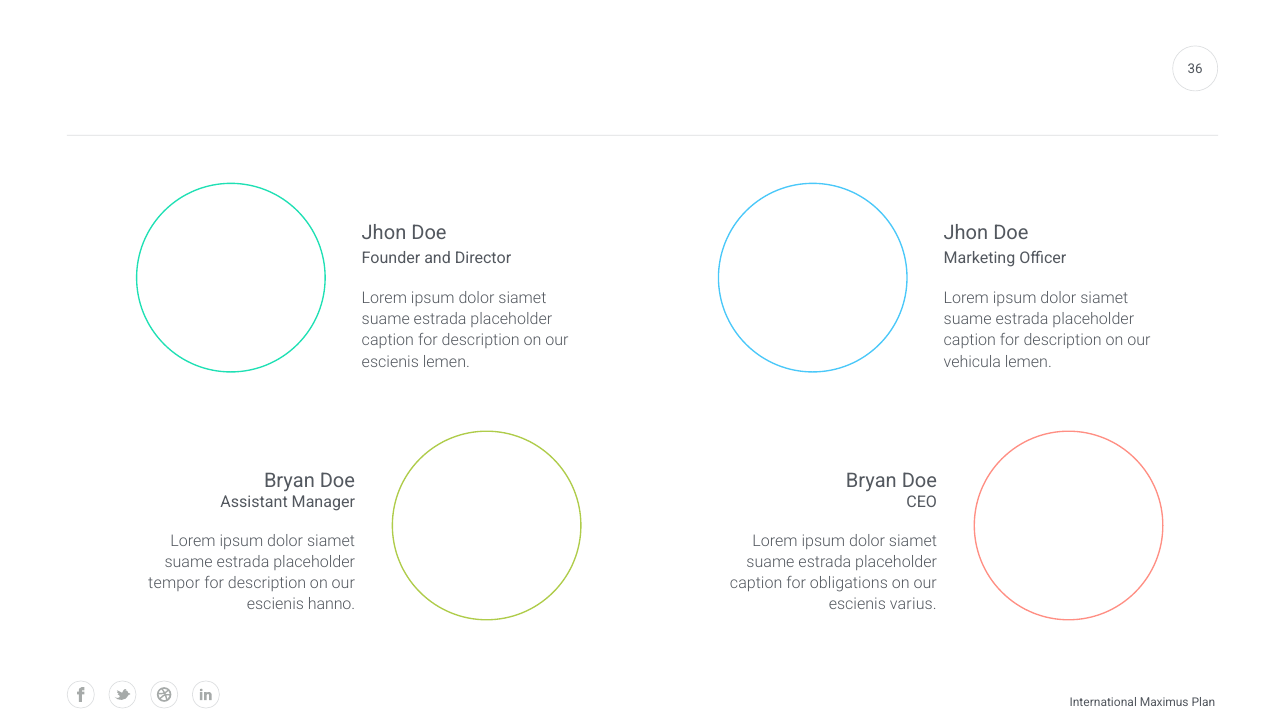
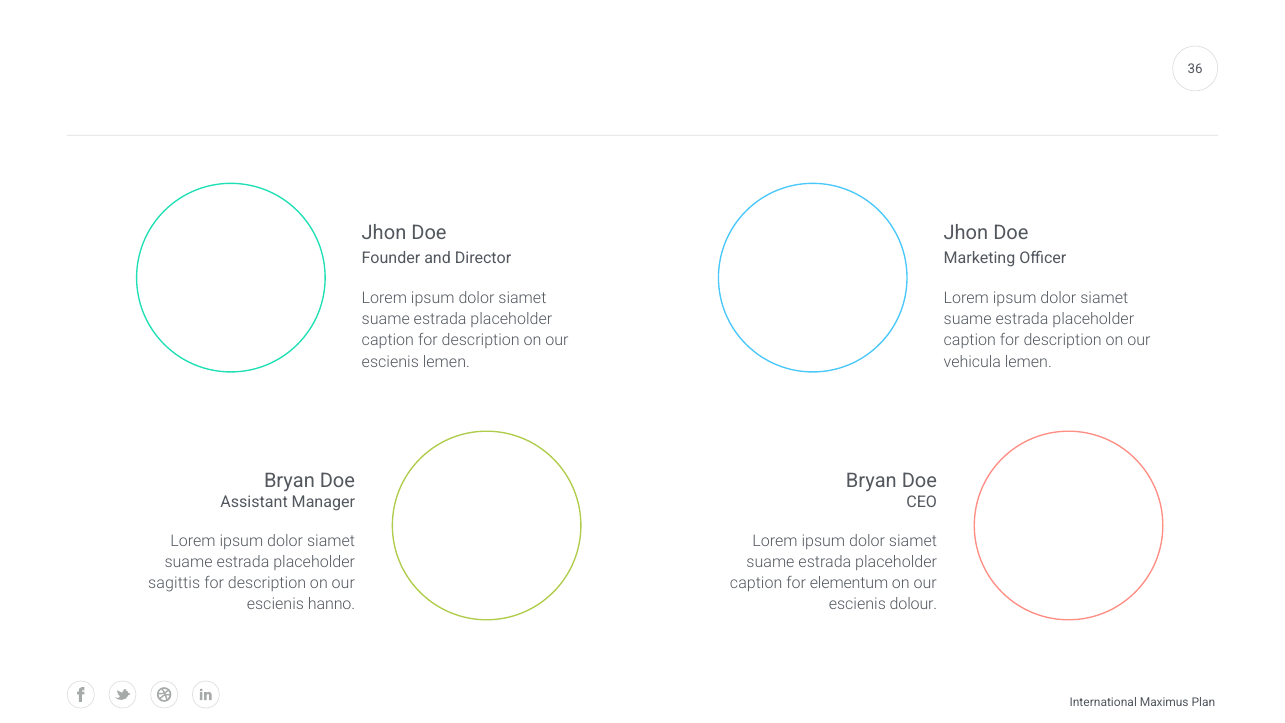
tempor: tempor -> sagittis
obligations: obligations -> elementum
varius: varius -> dolour
